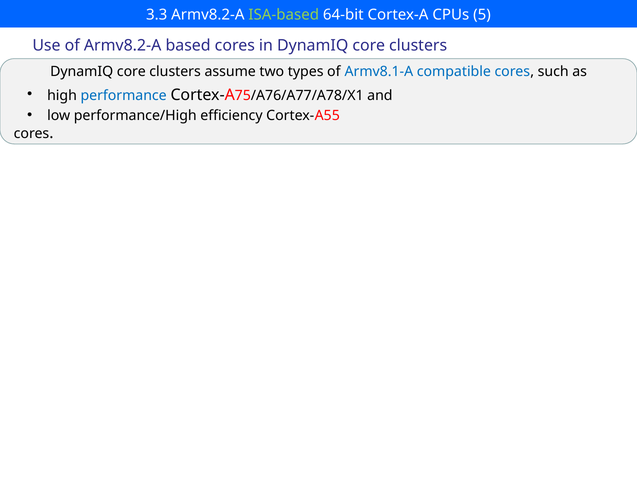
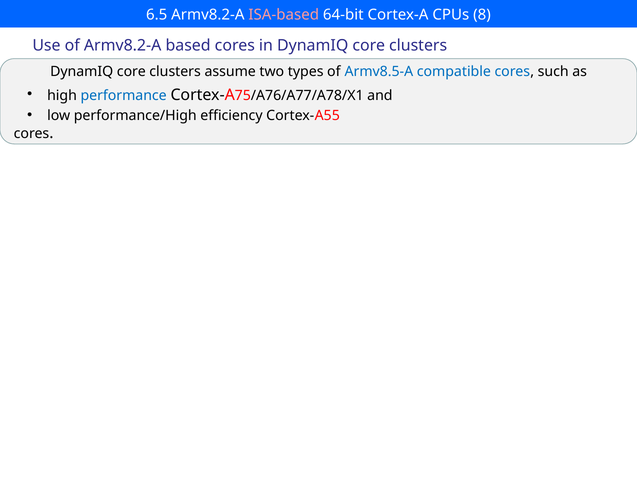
3.3: 3.3 -> 6.5
ISA-based colour: light green -> pink
5: 5 -> 8
Armv8.1-A: Armv8.1-A -> Armv8.5-A
